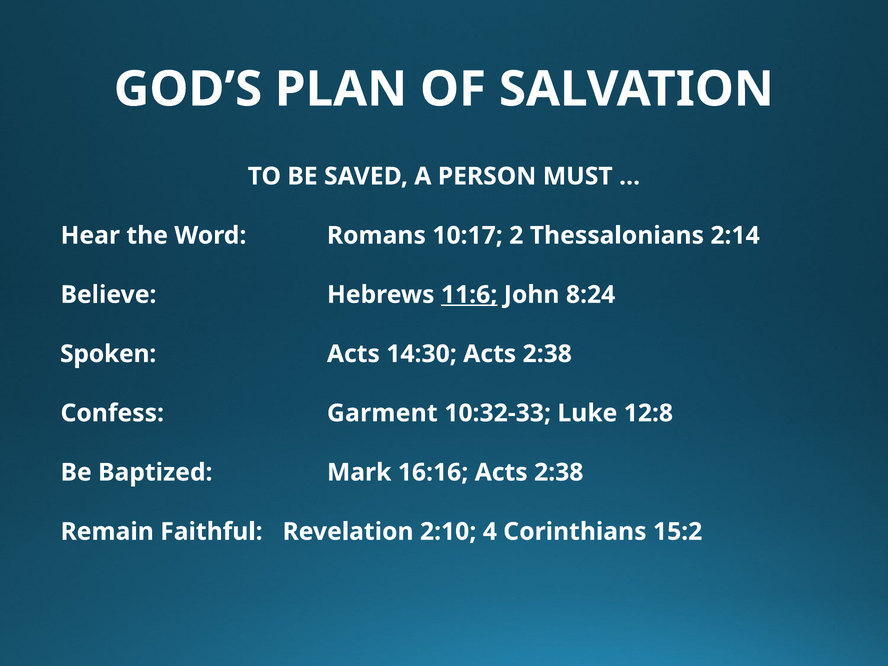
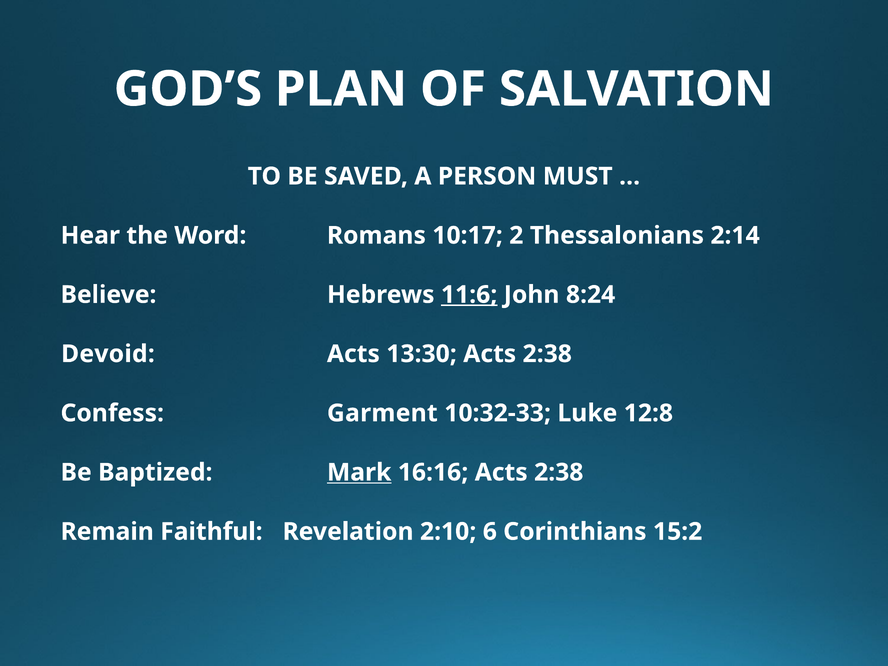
Spoken: Spoken -> Devoid
14:30: 14:30 -> 13:30
Mark underline: none -> present
4: 4 -> 6
